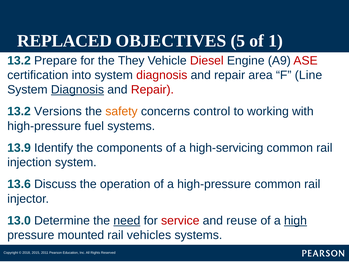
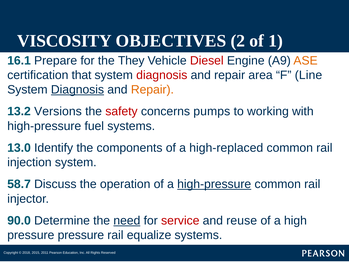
REPLACED: REPLACED -> VISCOSITY
5: 5 -> 2
13.2 at (19, 60): 13.2 -> 16.1
ASE colour: red -> orange
into: into -> that
Repair at (152, 90) colour: red -> orange
safety colour: orange -> red
control: control -> pumps
13.9: 13.9 -> 13.0
high-servicing: high-servicing -> high-replaced
13.6: 13.6 -> 58.7
high-pressure at (214, 184) underline: none -> present
13.0: 13.0 -> 90.0
high underline: present -> none
pressure mounted: mounted -> pressure
vehicles: vehicles -> equalize
